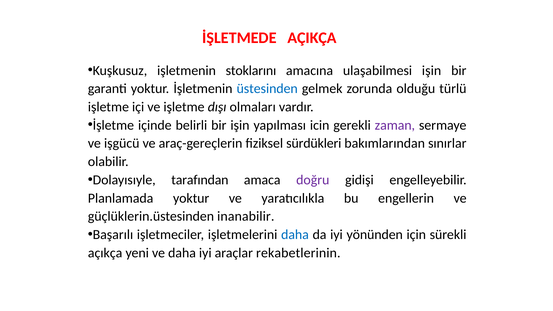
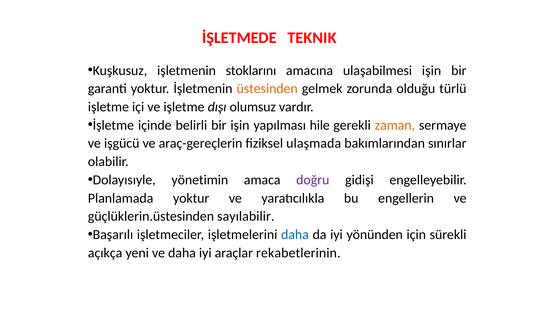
AÇIKÇA: AÇIKÇA -> TEKNIK
üstesinden colour: blue -> orange
olmaları: olmaları -> olumsuz
icin: icin -> hile
zaman colour: purple -> orange
sürdükleri: sürdükleri -> ulaşmada
tarafından: tarafından -> yönetimin
inanabilir: inanabilir -> sayılabilir
